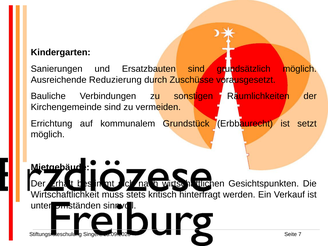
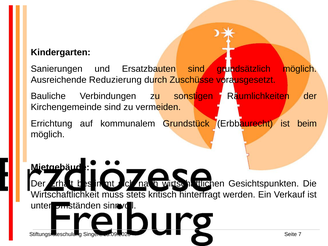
setzt: setzt -> beim
